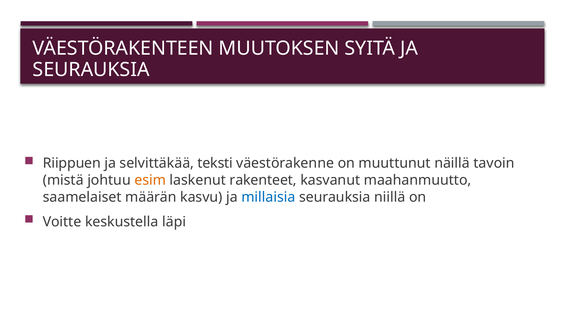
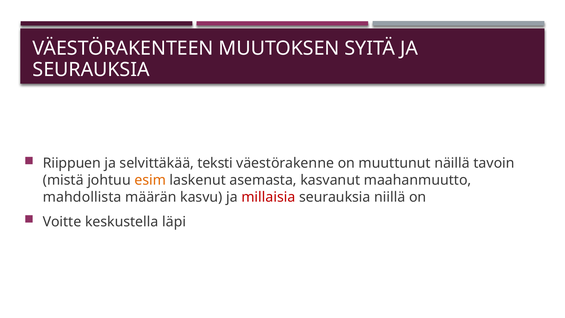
rakenteet: rakenteet -> asemasta
saamelaiset: saamelaiset -> mahdollista
millaisia colour: blue -> red
